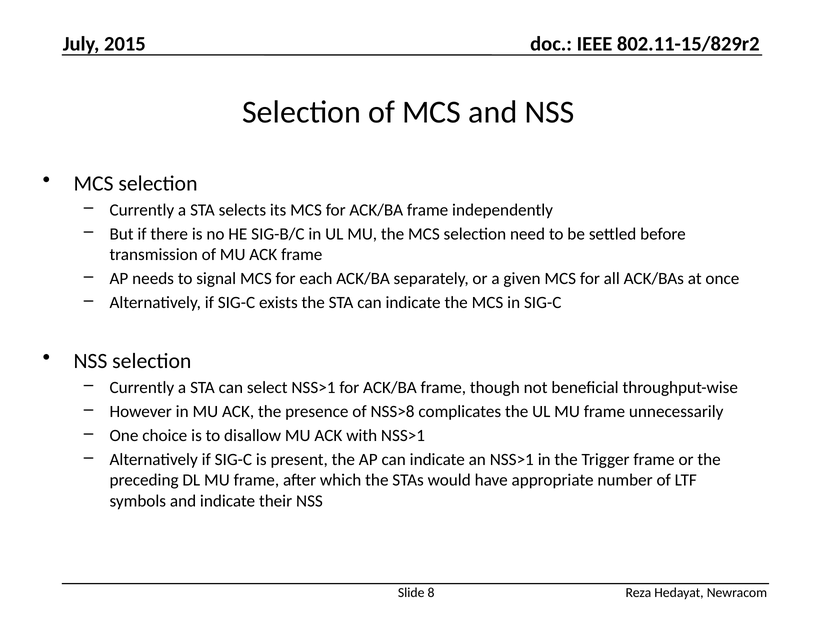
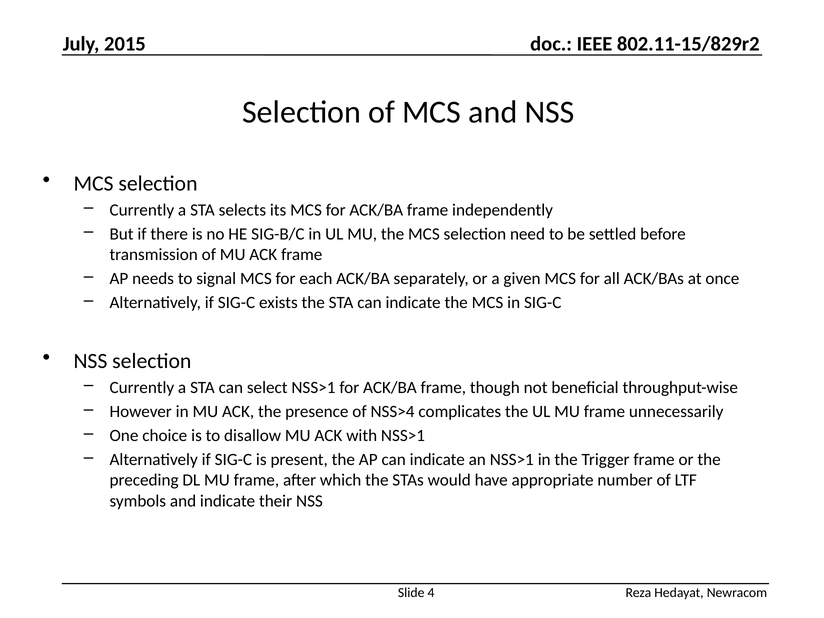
NSS>8: NSS>8 -> NSS>4
8: 8 -> 4
